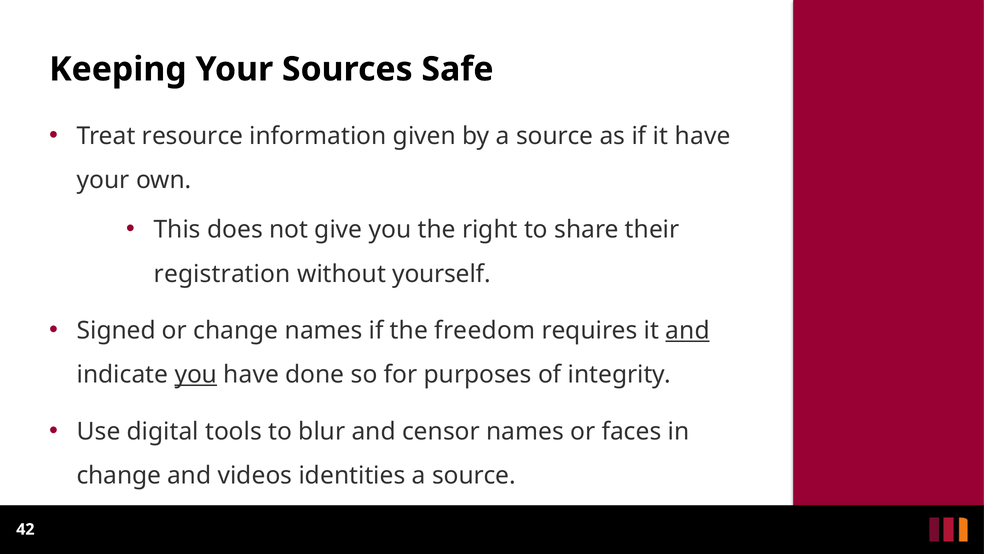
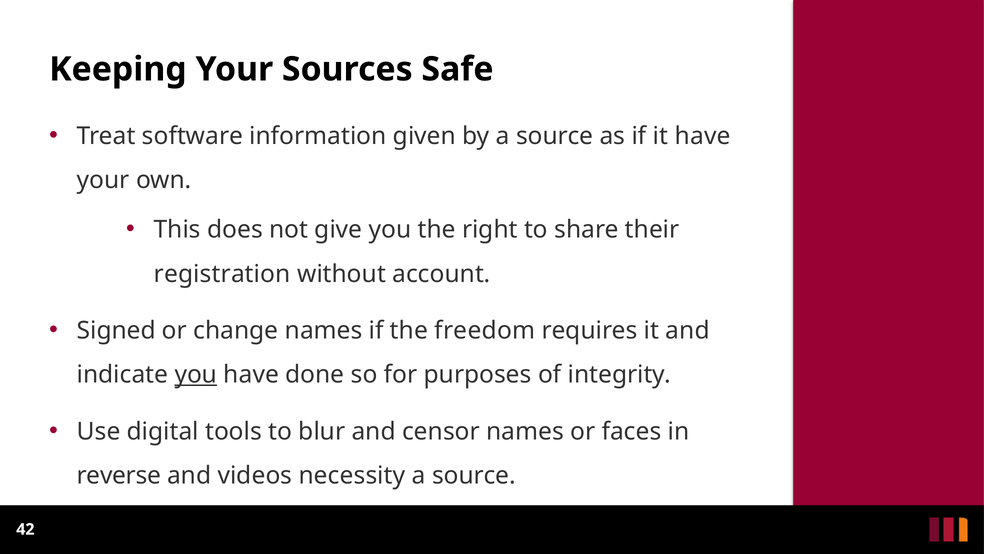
resource: resource -> software
yourself: yourself -> account
and at (688, 330) underline: present -> none
change at (119, 475): change -> reverse
identities: identities -> necessity
